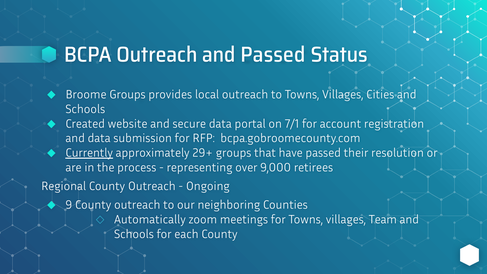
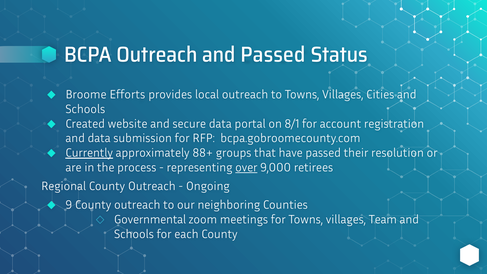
Broome Groups: Groups -> Efforts
7/1: 7/1 -> 8/1
29+: 29+ -> 88+
over underline: none -> present
Automatically: Automatically -> Governmental
